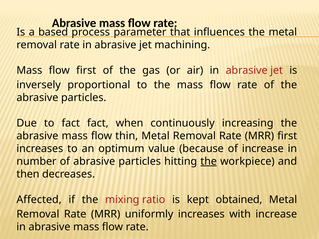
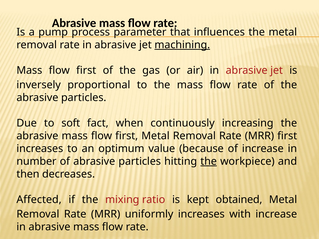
based: based -> pump
machining underline: none -> present
to fact: fact -> soft
abrasive mass flow thin: thin -> first
